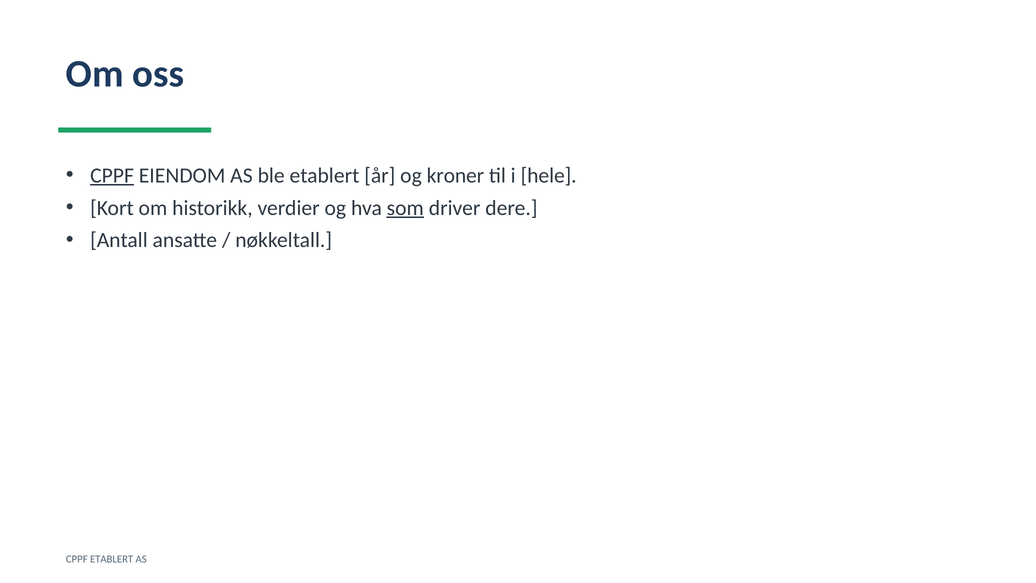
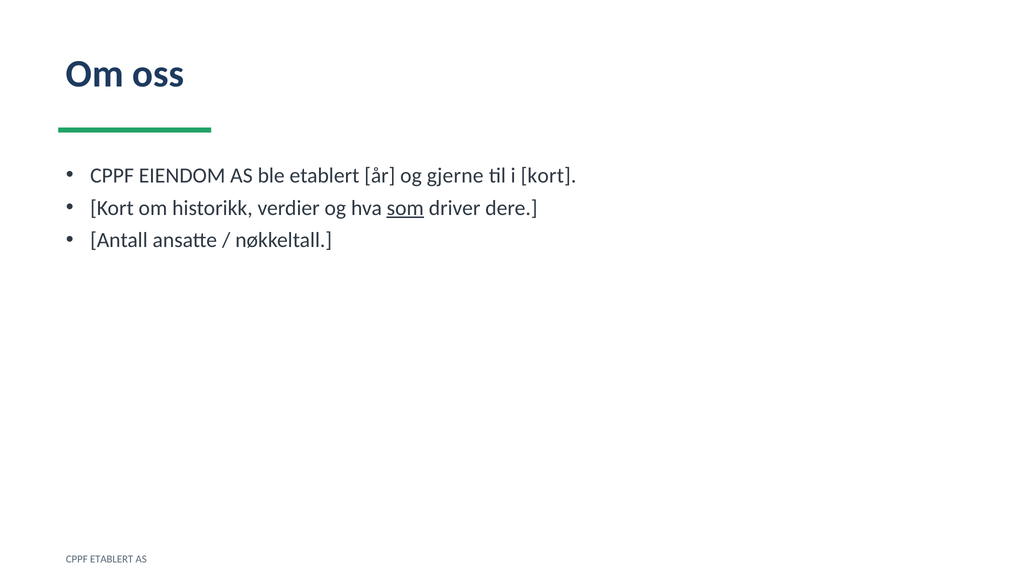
CPPF at (112, 175) underline: present -> none
kroner: kroner -> gjerne
i hele: hele -> kort
